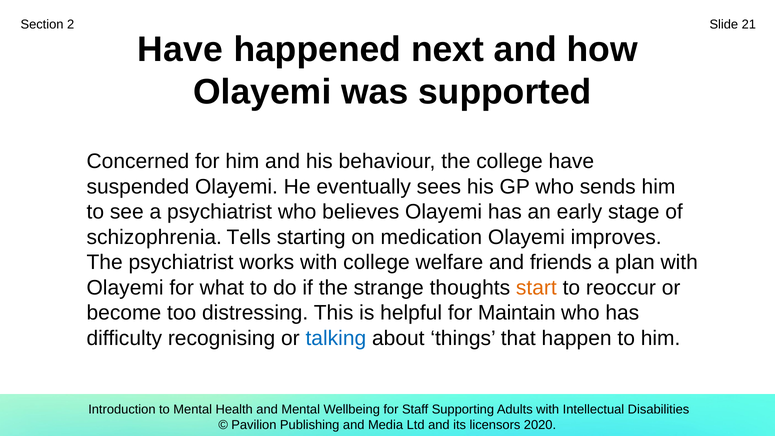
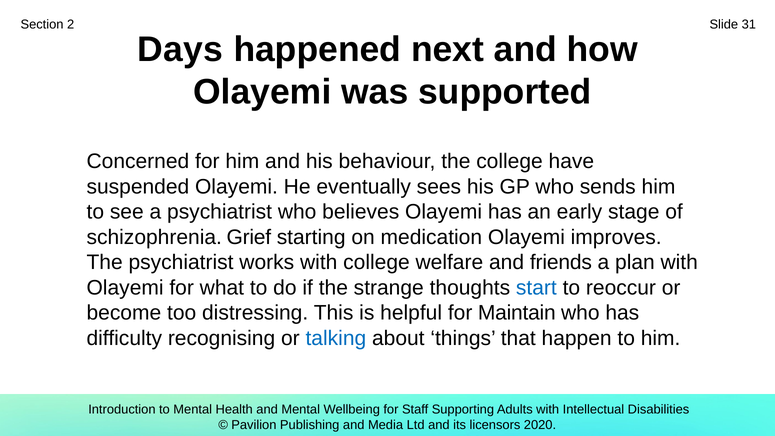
21: 21 -> 31
Have at (180, 49): Have -> Days
Tells: Tells -> Grief
start colour: orange -> blue
